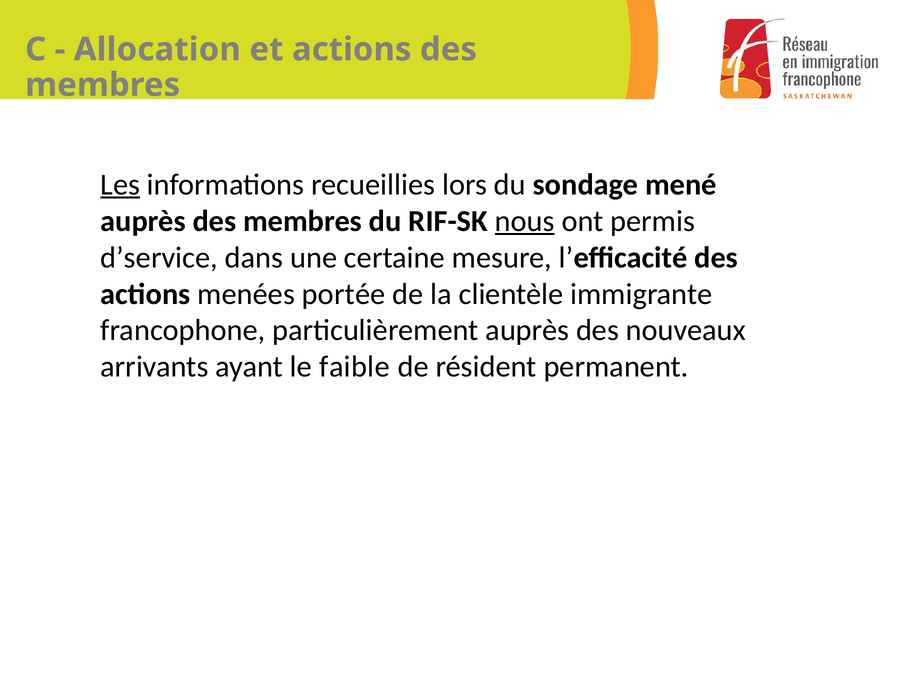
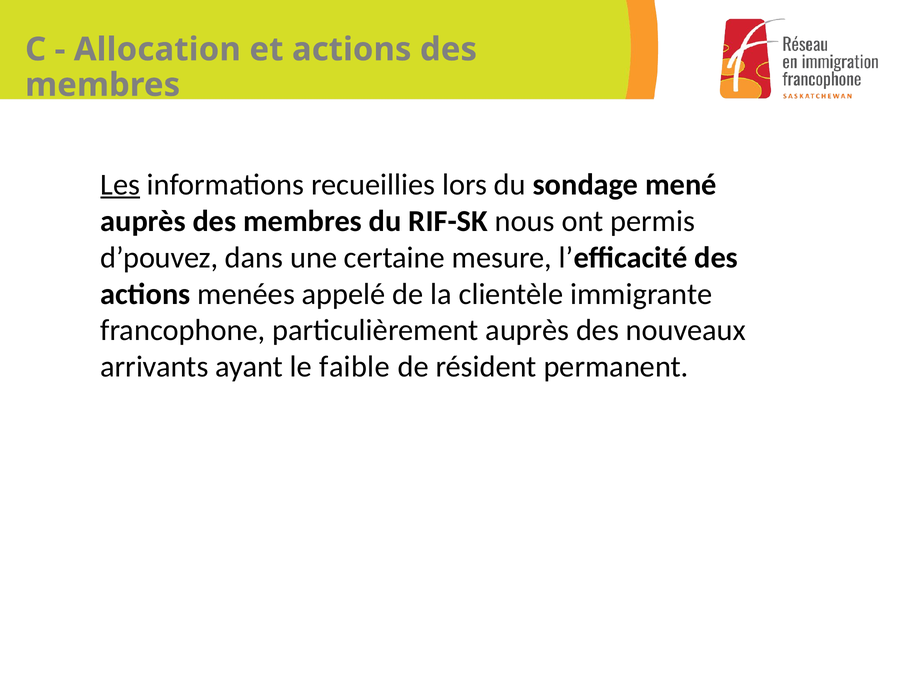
nous underline: present -> none
d’service: d’service -> d’pouvez
portée: portée -> appelé
